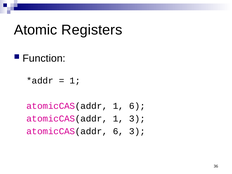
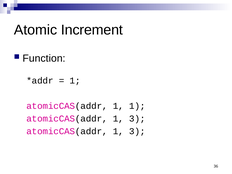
Registers: Registers -> Increment
1 6: 6 -> 1
6 at (118, 131): 6 -> 1
